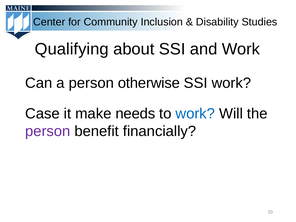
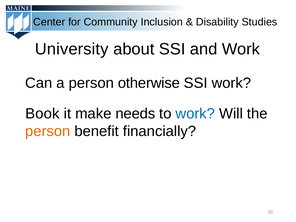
Qualifying: Qualifying -> University
Case: Case -> Book
person at (48, 131) colour: purple -> orange
